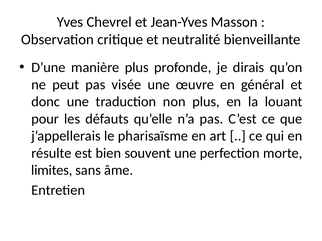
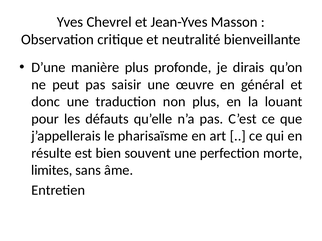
visée: visée -> saisir
